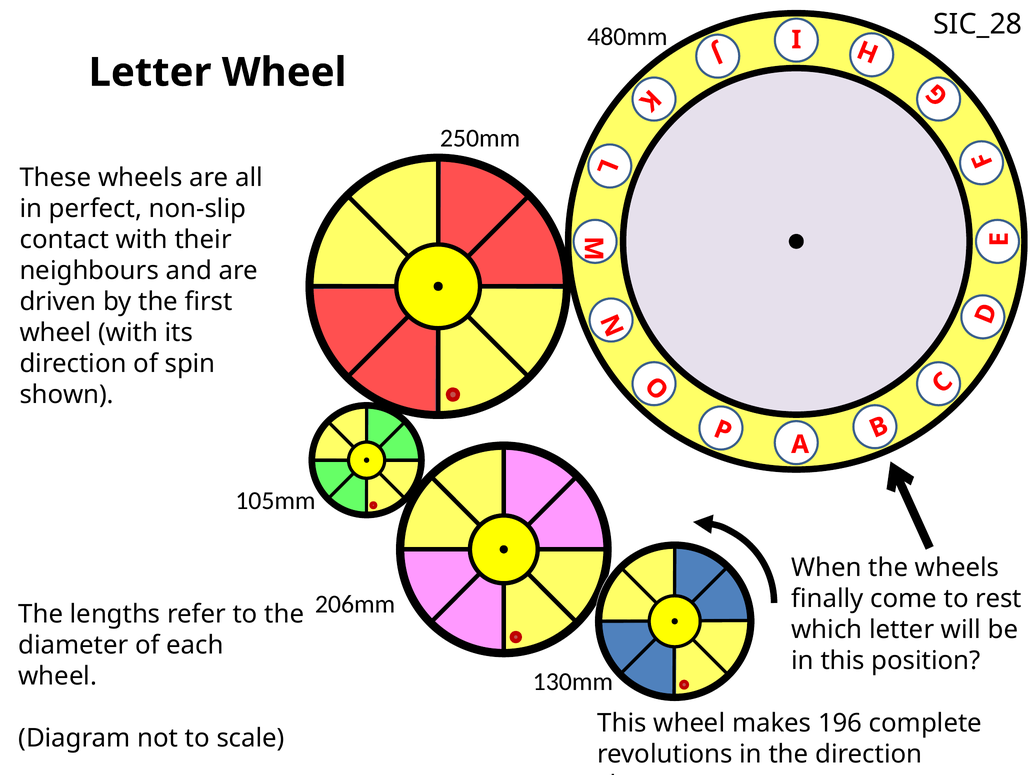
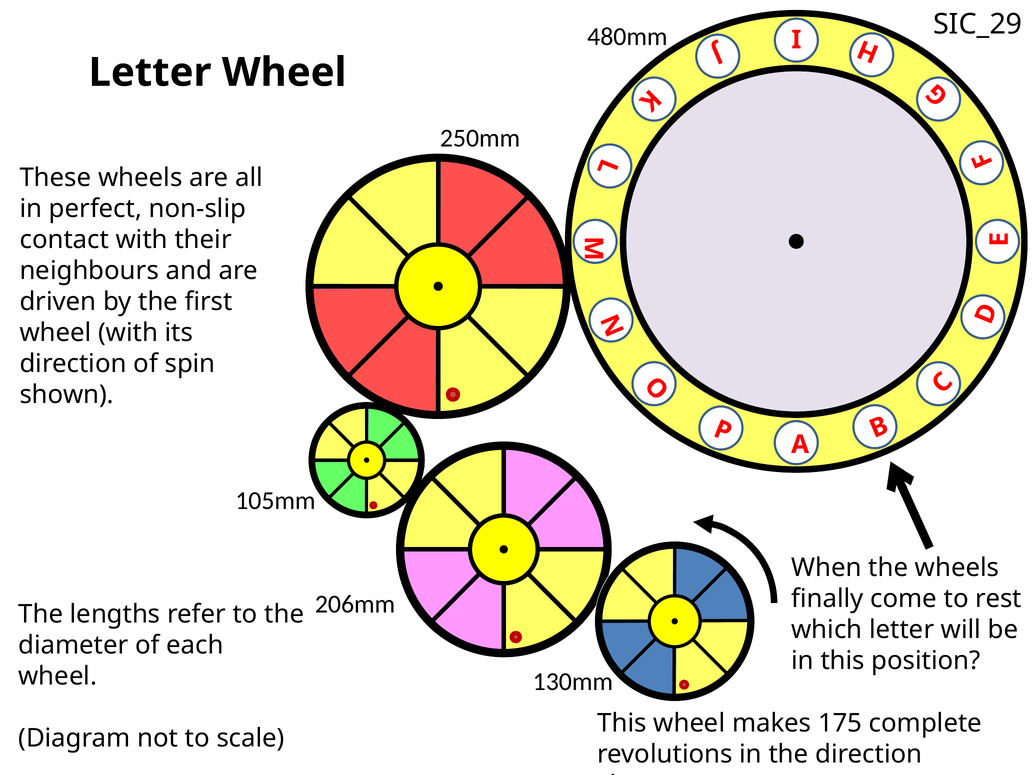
SIC_28: SIC_28 -> SIC_29
196: 196 -> 175
